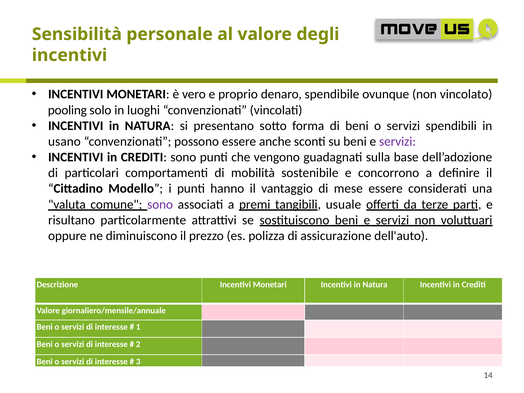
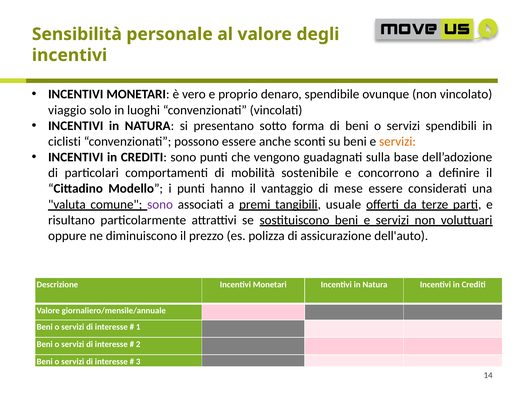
pooling: pooling -> viaggio
usano: usano -> ciclisti
servizi at (397, 141) colour: purple -> orange
